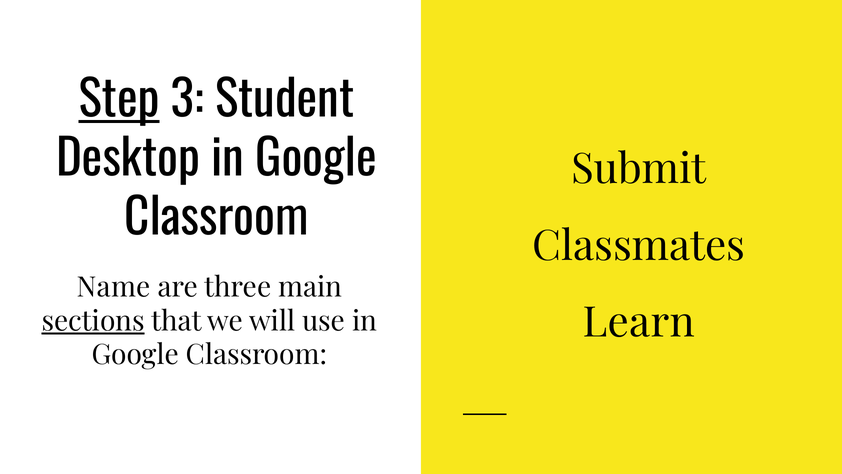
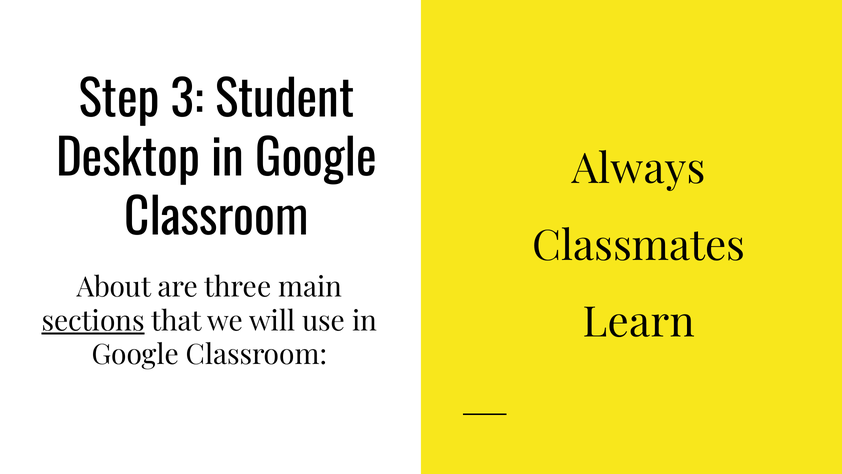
Step underline: present -> none
Submit: Submit -> Always
Name: Name -> About
